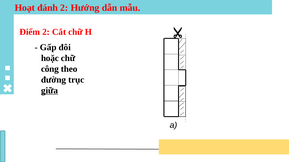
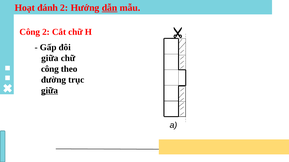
dẫn underline: none -> present
Điểm at (30, 32): Điểm -> Công
hoặc at (50, 58): hoặc -> giữa
